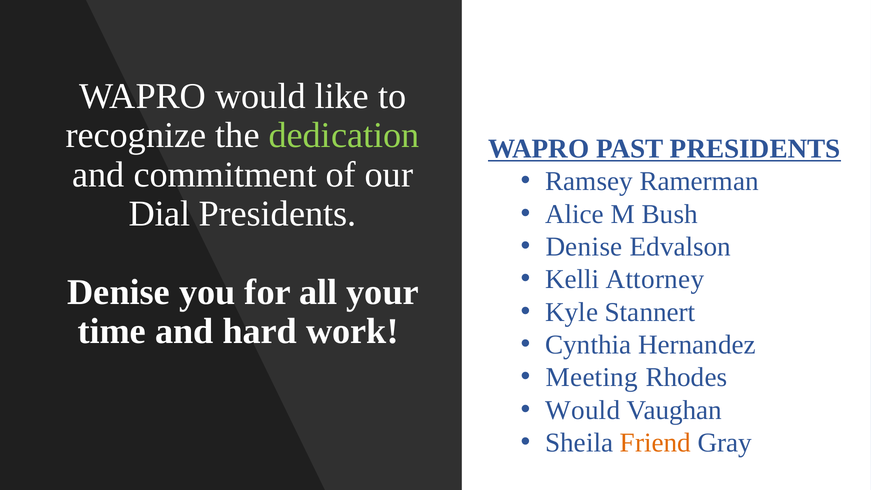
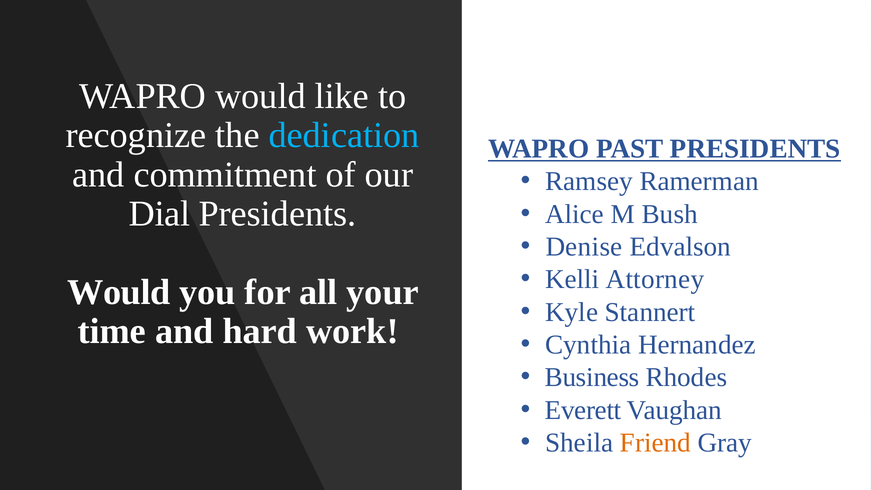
dedication colour: light green -> light blue
Denise at (119, 292): Denise -> Would
Meeting: Meeting -> Business
Would at (583, 410): Would -> Everett
